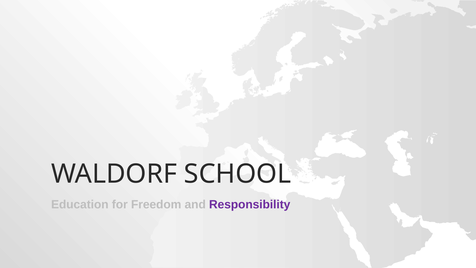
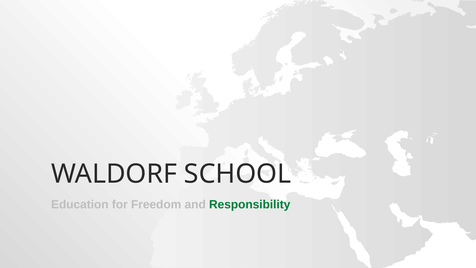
Responsibility colour: purple -> green
